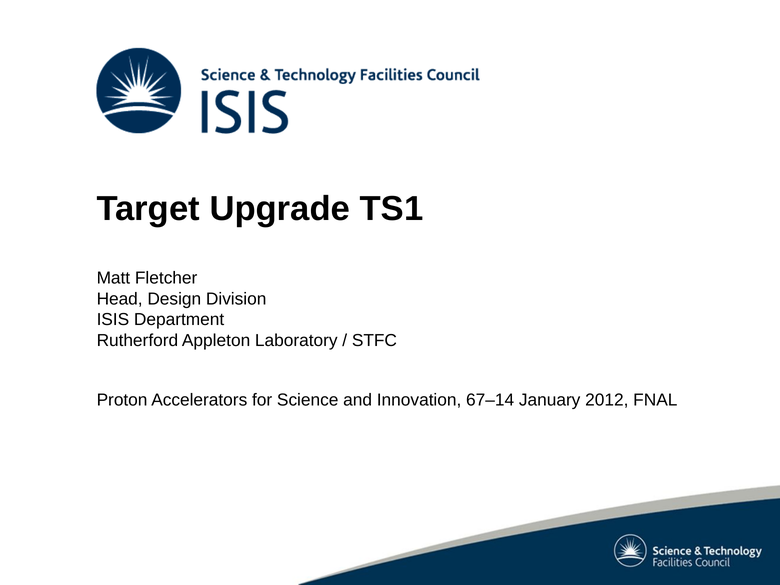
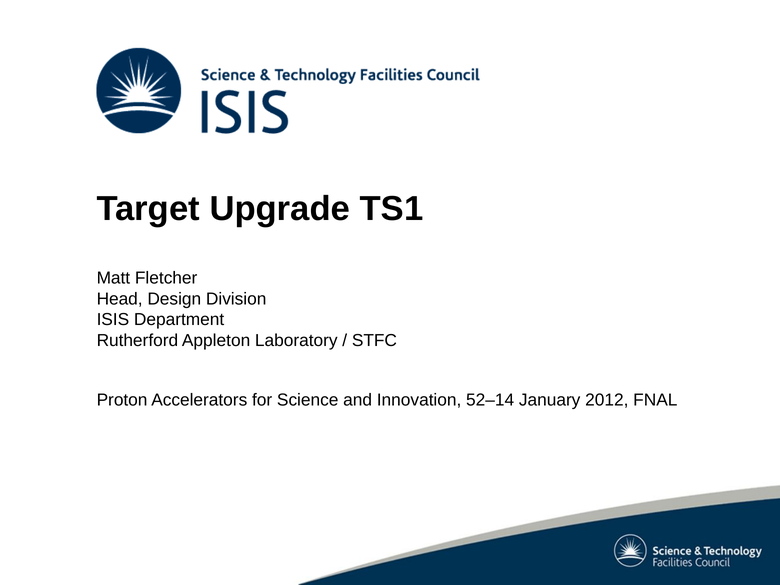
67–14: 67–14 -> 52–14
